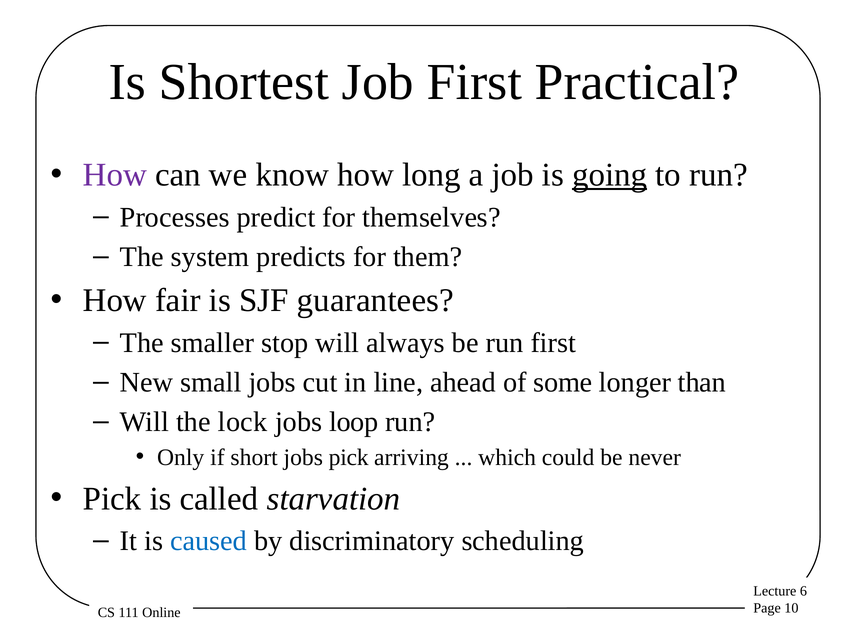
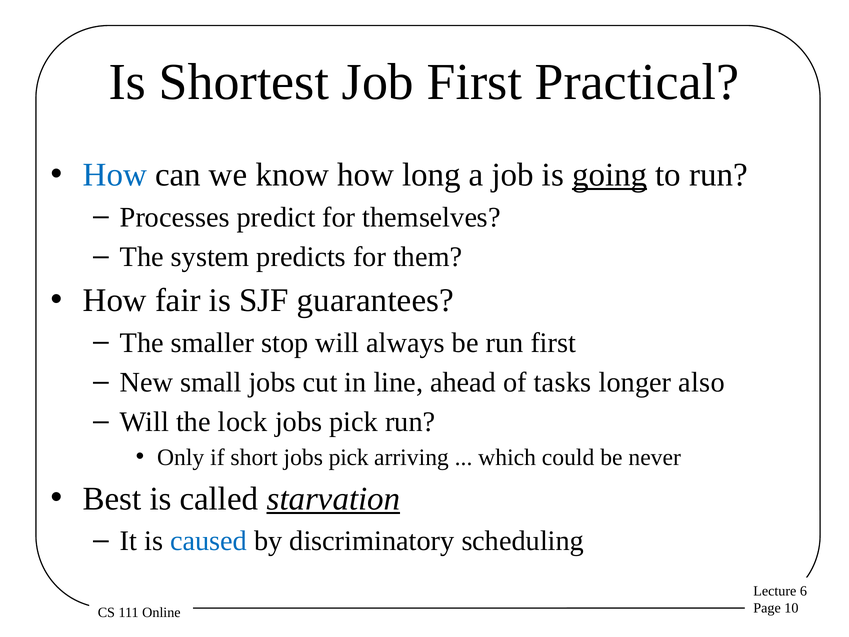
How at (115, 175) colour: purple -> blue
some: some -> tasks
than: than -> also
loop at (354, 422): loop -> pick
Pick at (112, 499): Pick -> Best
starvation underline: none -> present
